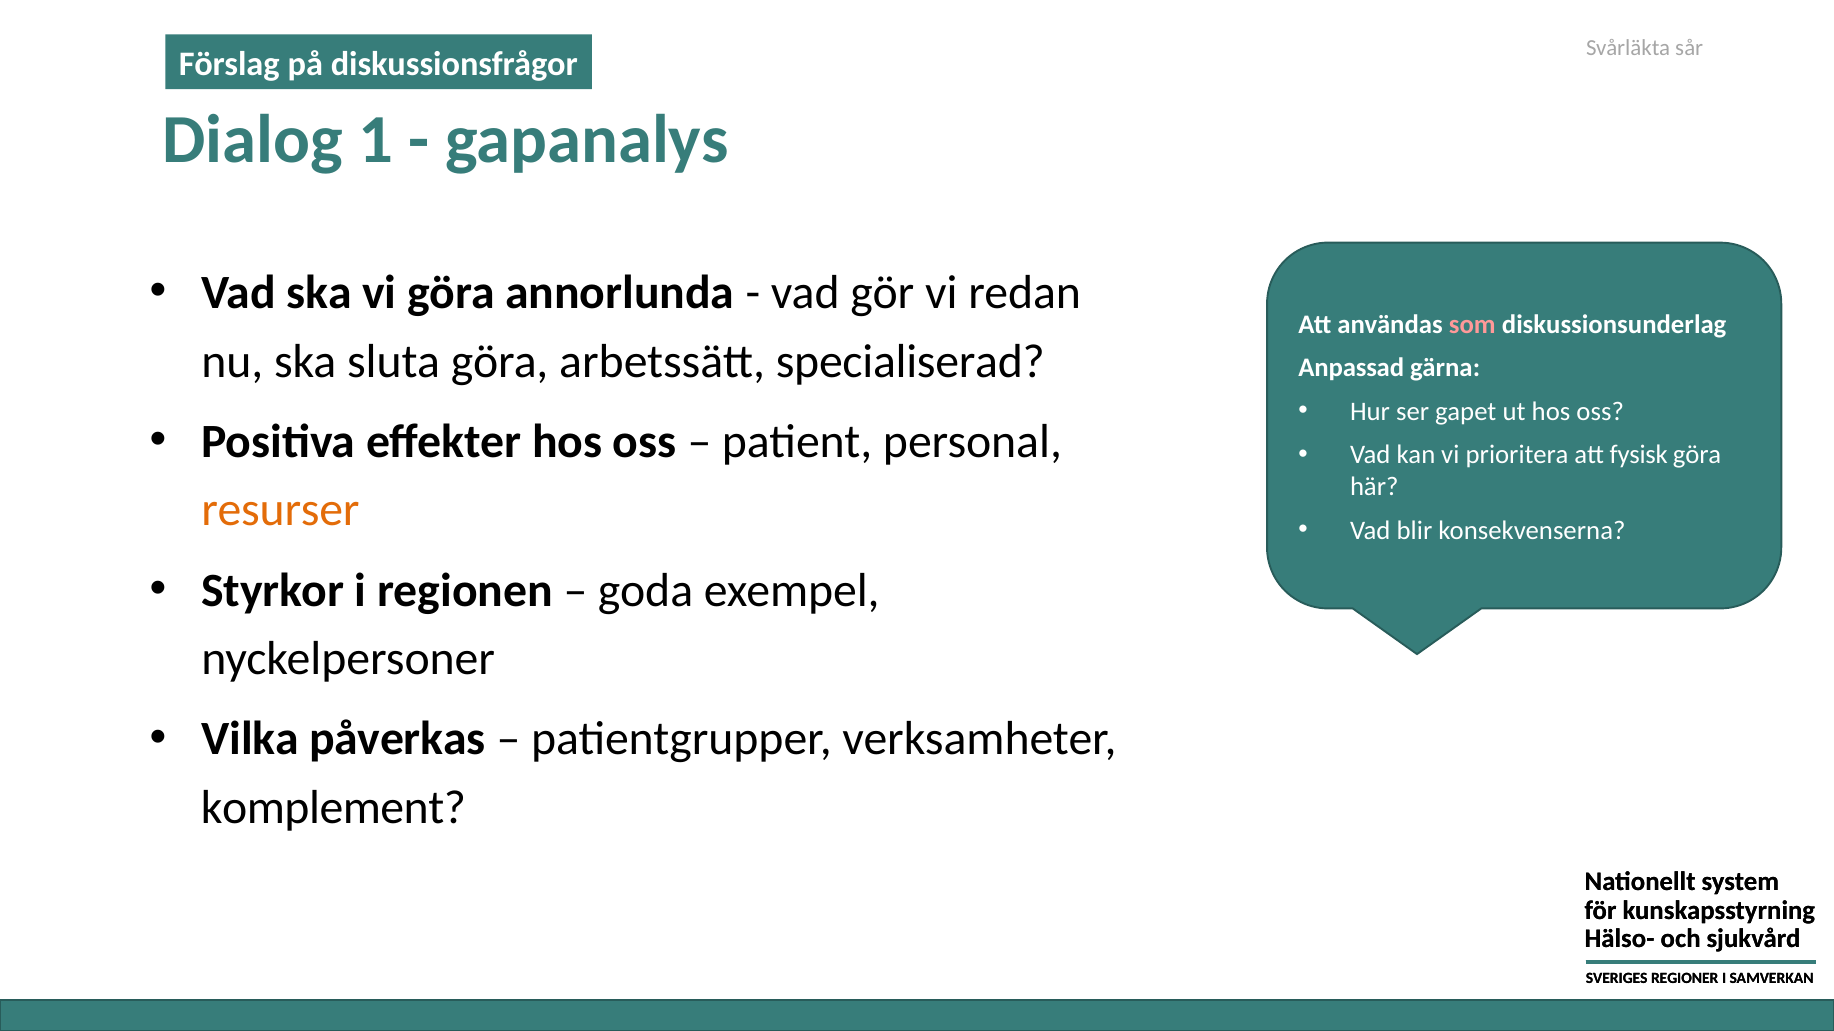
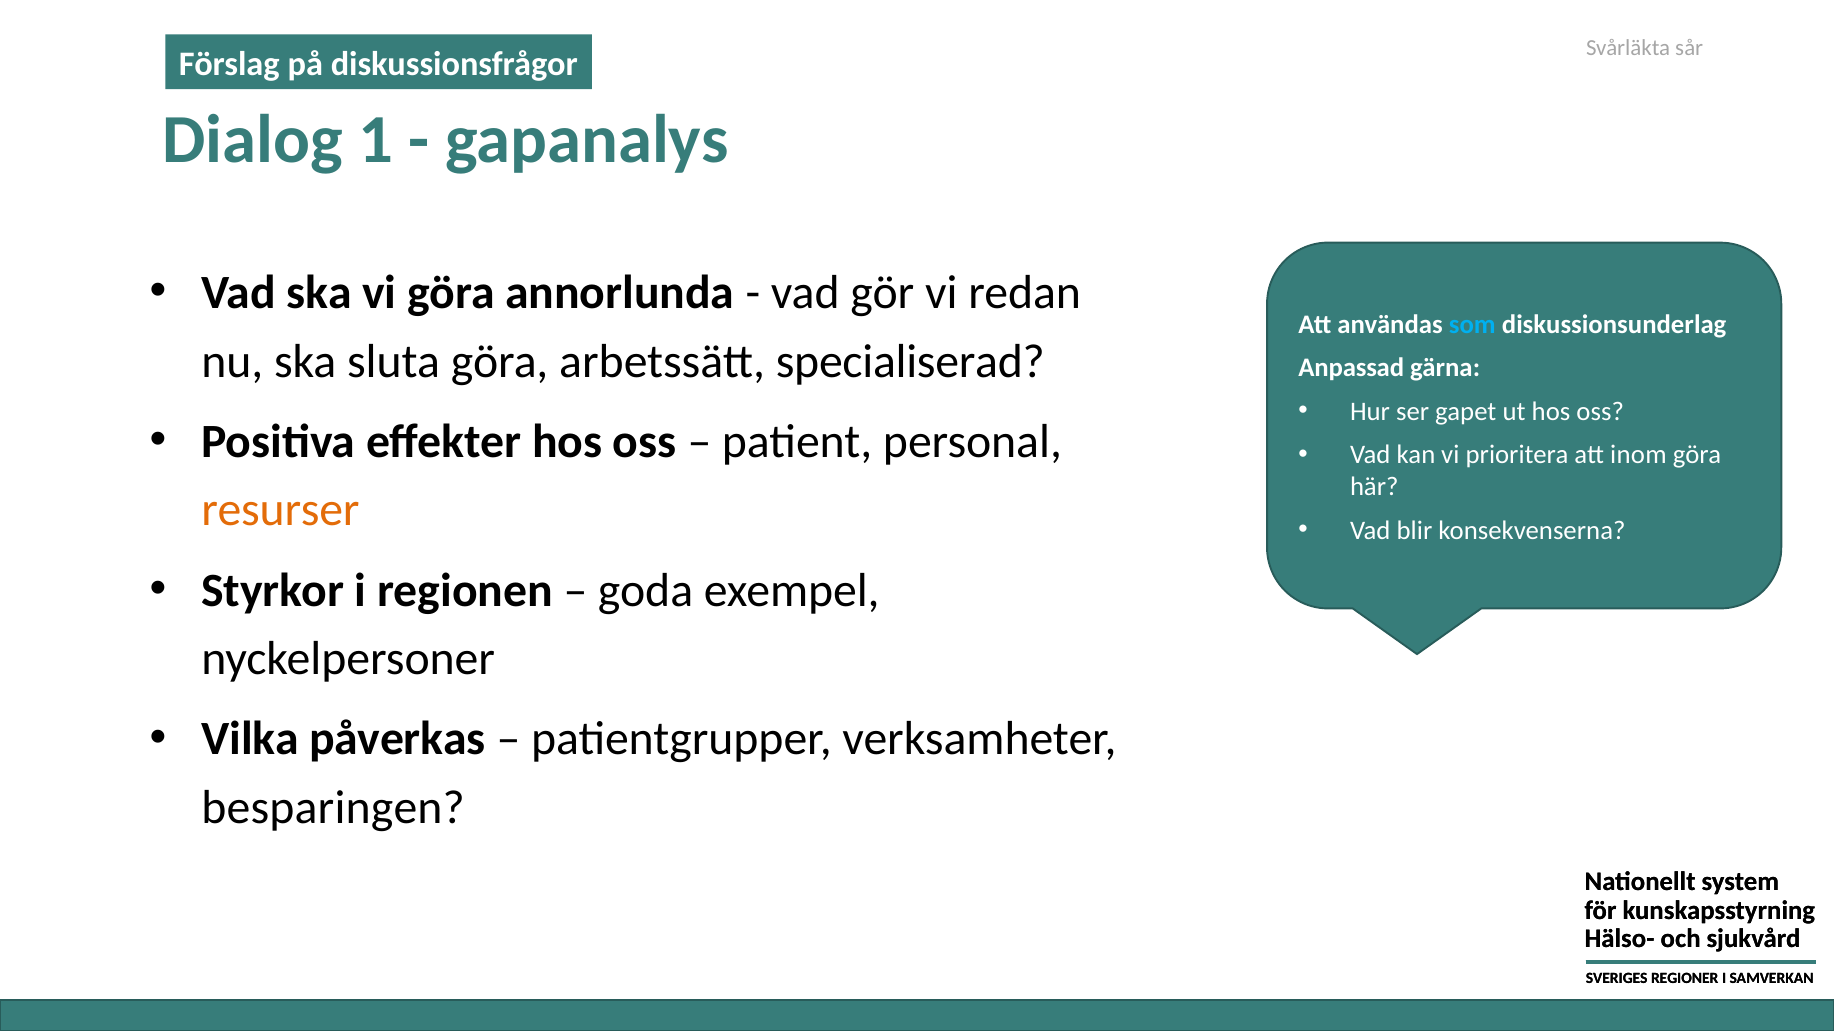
som colour: pink -> light blue
fysisk: fysisk -> inom
komplement: komplement -> besparingen
